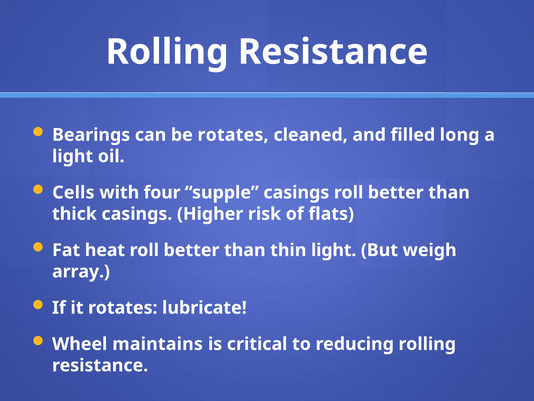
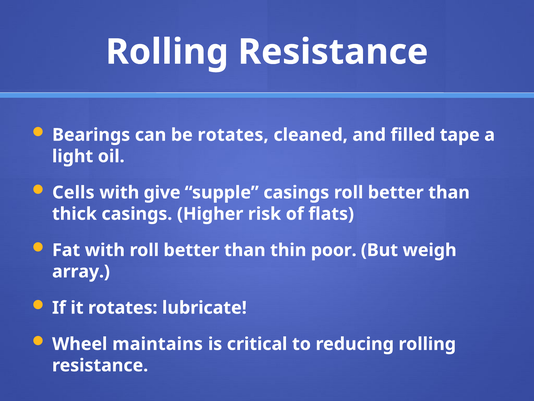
long: long -> tape
four: four -> give
Fat heat: heat -> with
thin light: light -> poor
